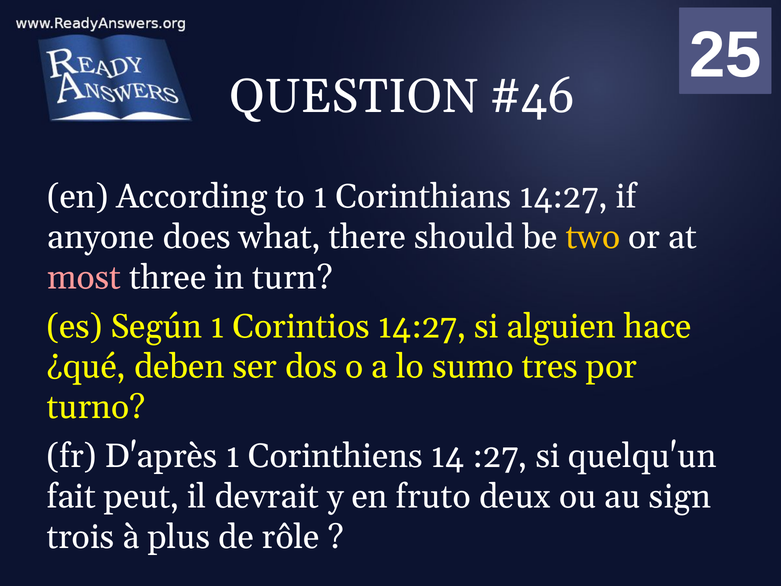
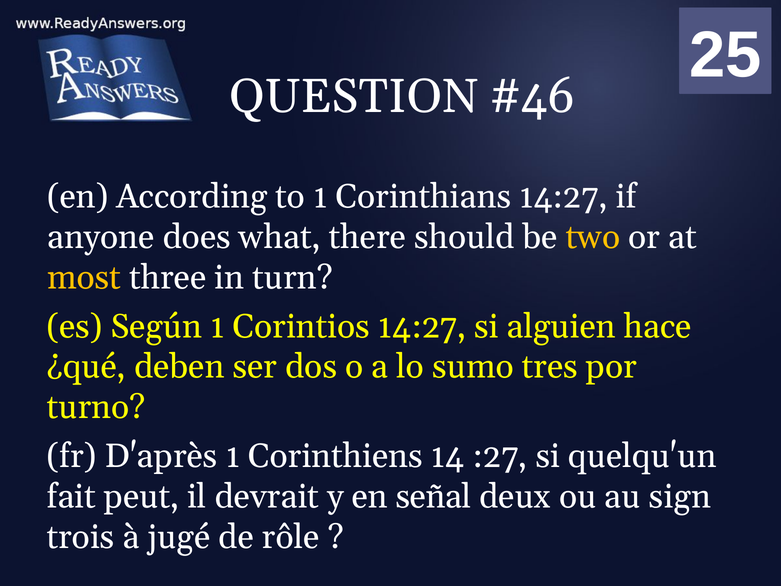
most colour: pink -> yellow
fruto: fruto -> señal
plus: plus -> jugé
